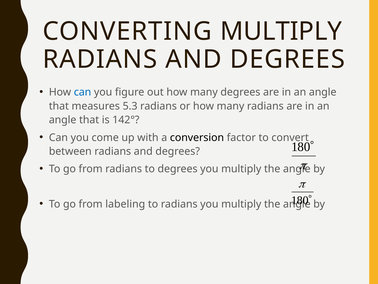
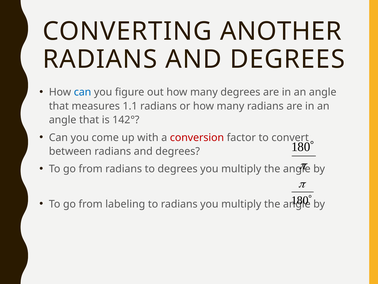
CONVERTING MULTIPLY: MULTIPLY -> ANOTHER
5.3: 5.3 -> 1.1
conversion colour: black -> red
